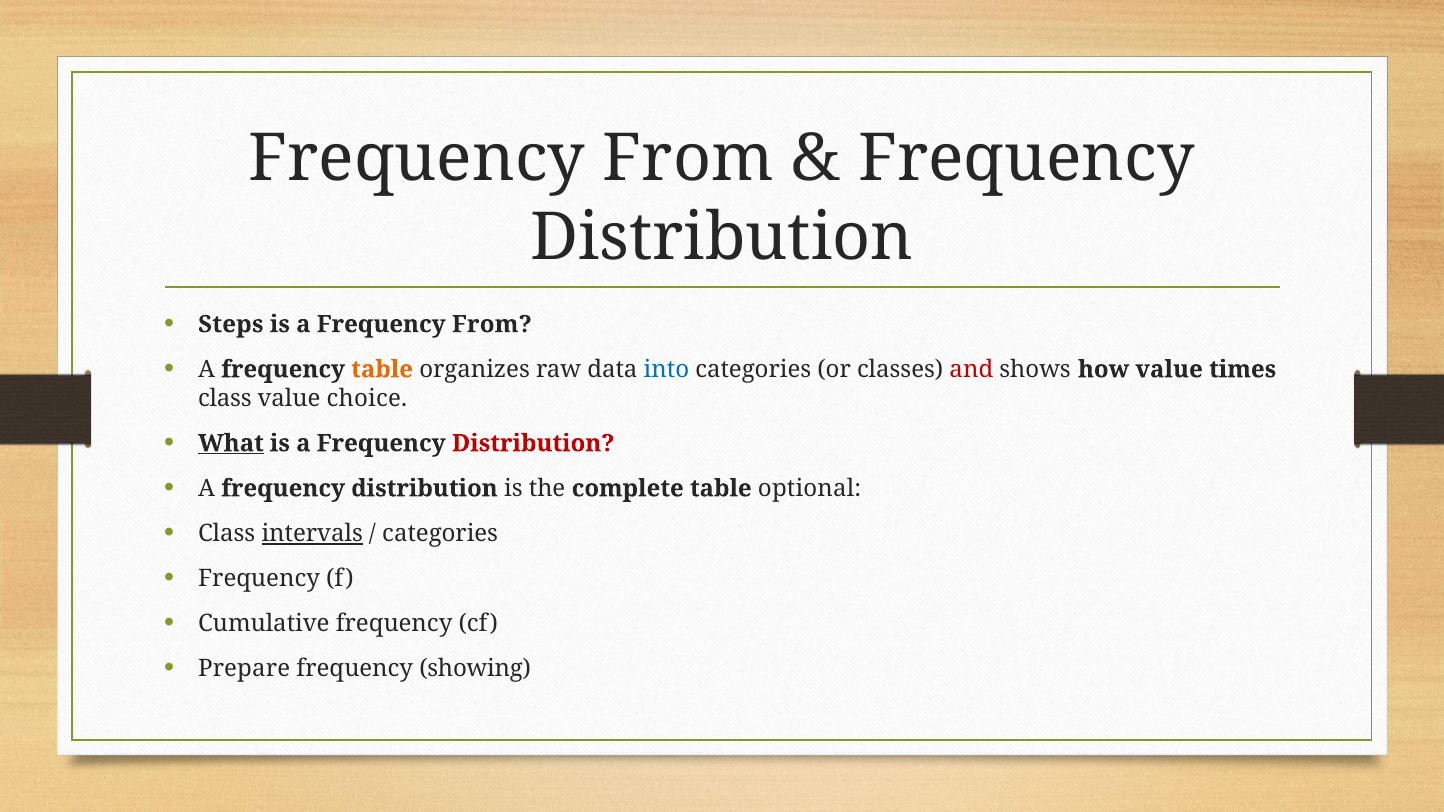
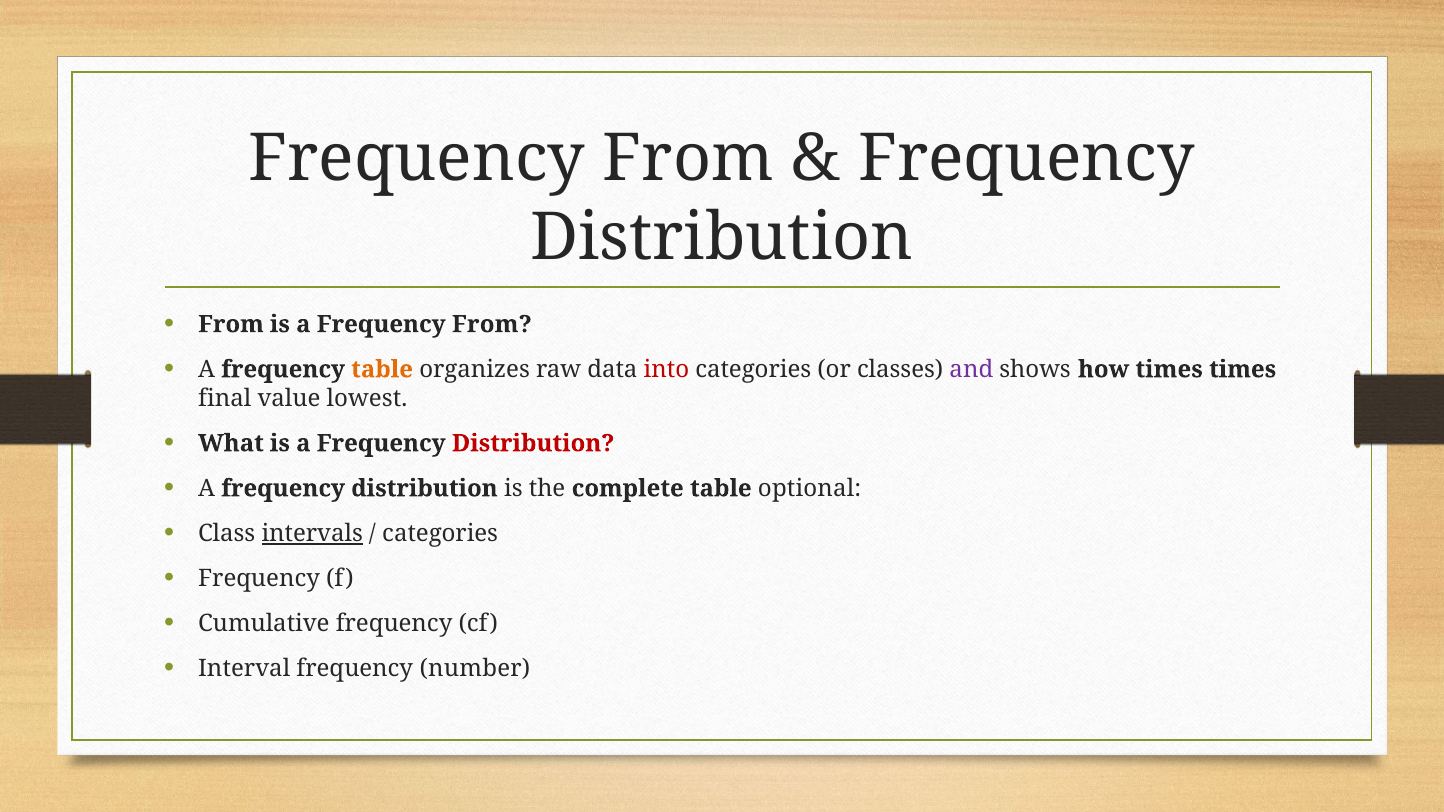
Steps at (231, 324): Steps -> From
into colour: blue -> red
and colour: red -> purple
how value: value -> times
class at (225, 398): class -> final
choice: choice -> lowest
What underline: present -> none
Prepare: Prepare -> Interval
showing: showing -> number
